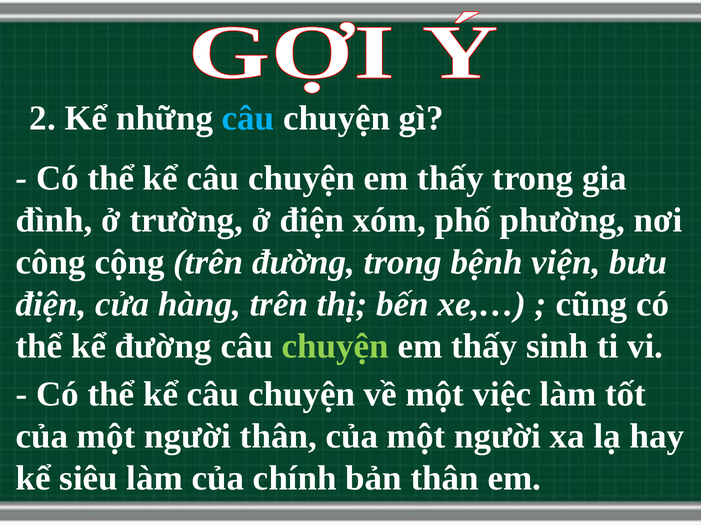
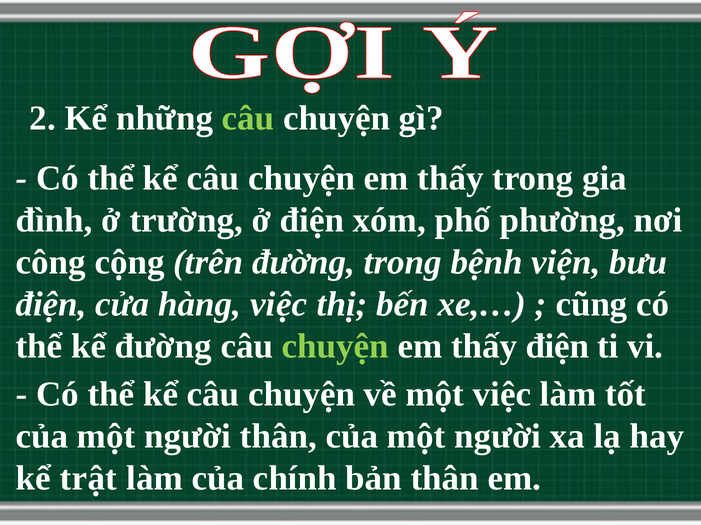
câu at (248, 119) colour: light blue -> light green
hàng trên: trên -> việc
thấy sinh: sinh -> điện
siêu: siêu -> trật
